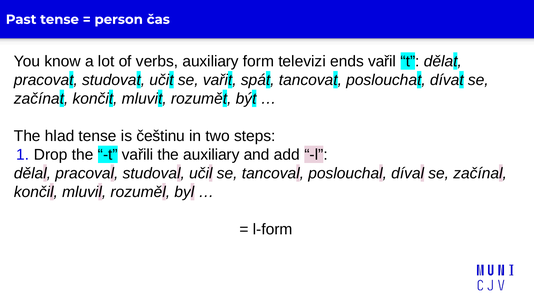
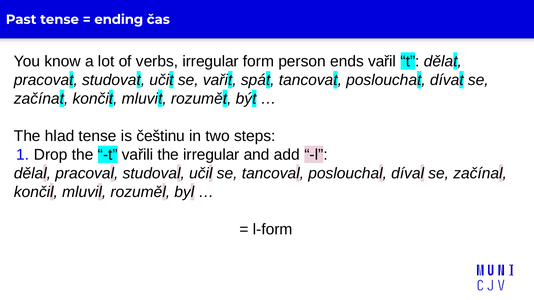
person: person -> ending
verbs auxiliary: auxiliary -> irregular
televizi: televizi -> person
the auxiliary: auxiliary -> irregular
